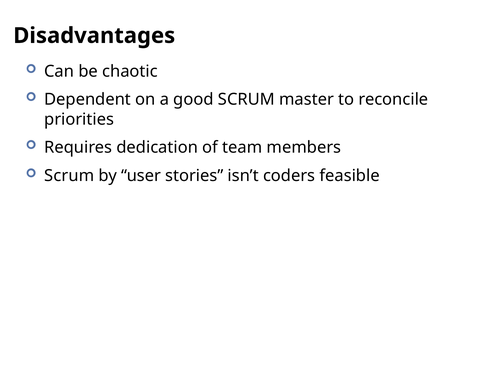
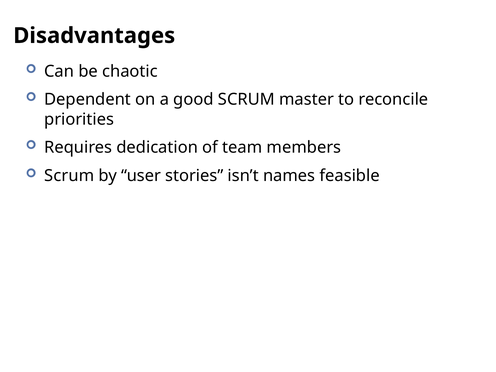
coders: coders -> names
